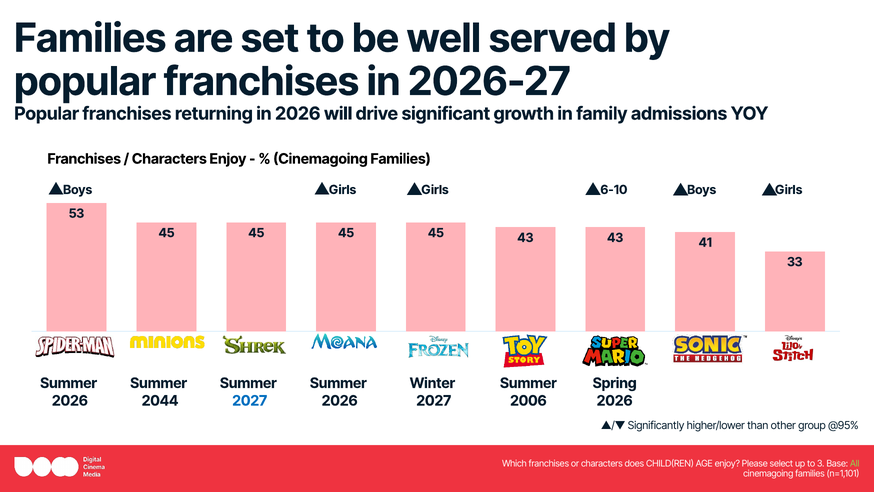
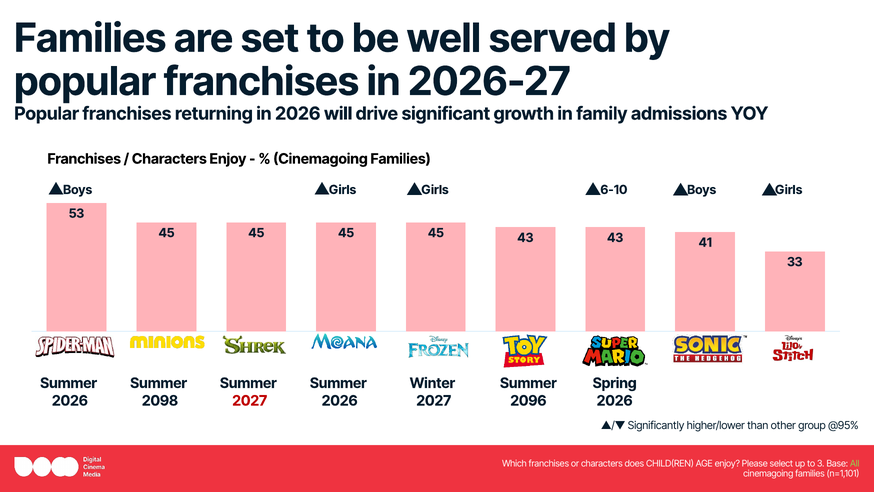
2044: 2044 -> 2098
2027 at (250, 401) colour: blue -> red
2006: 2006 -> 2096
